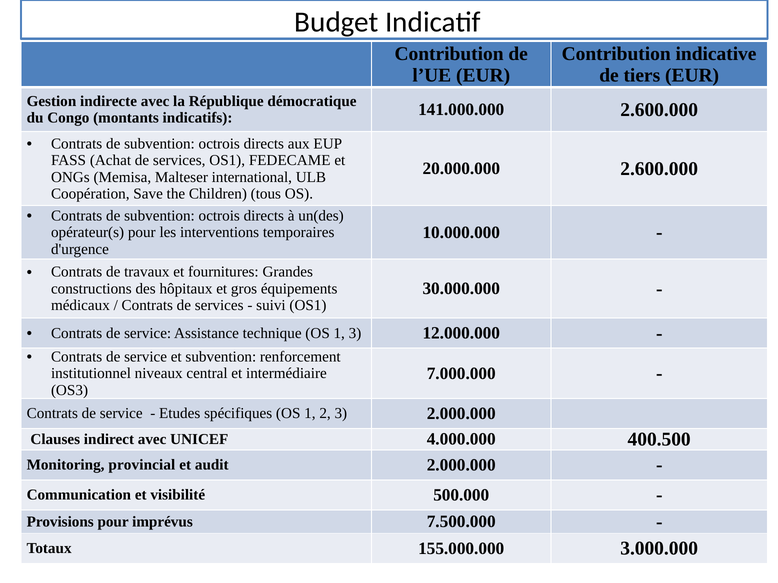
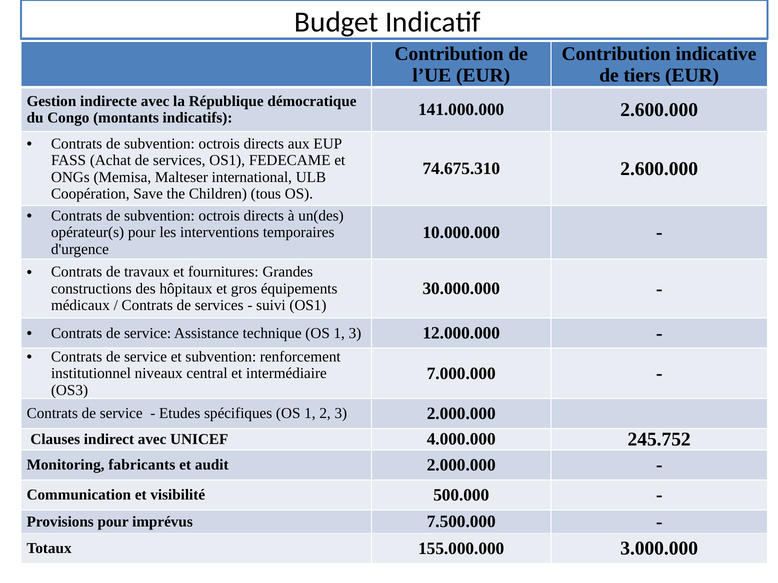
20.000.000: 20.000.000 -> 74.675.310
400.500: 400.500 -> 245.752
provincial: provincial -> fabricants
